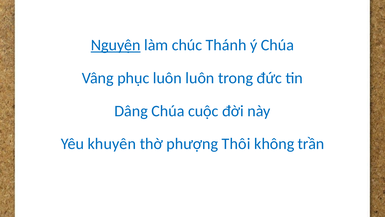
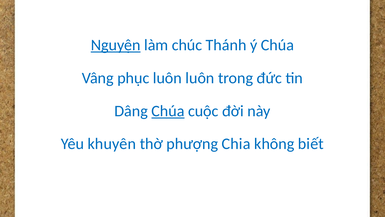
Chúa at (168, 111) underline: none -> present
Thôi: Thôi -> Chia
trần: trần -> biết
